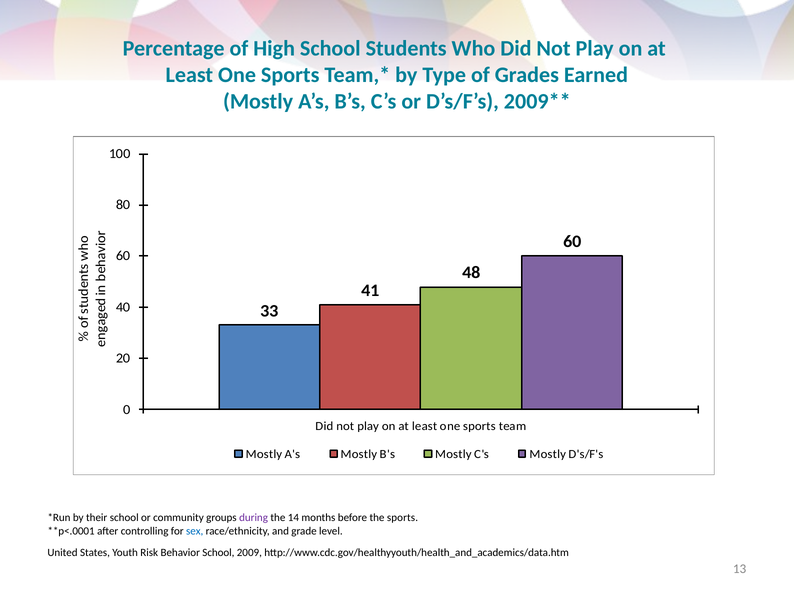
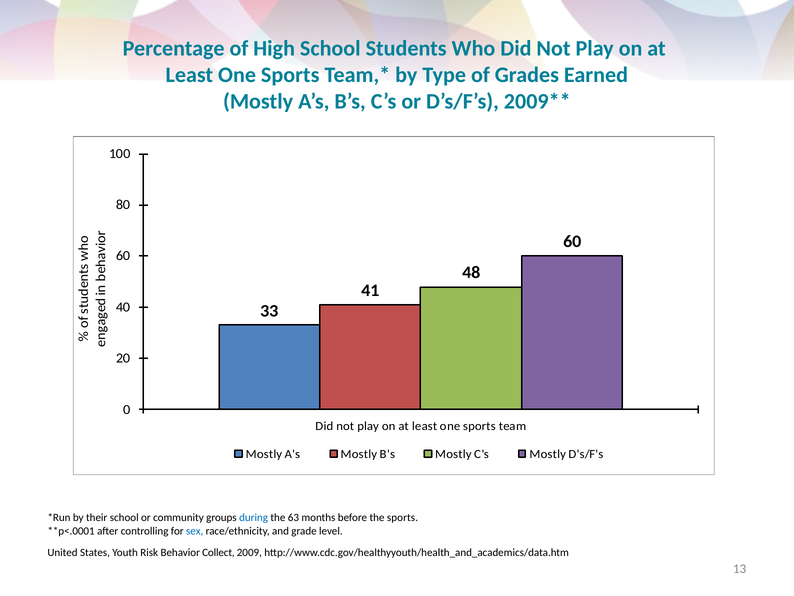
during colour: purple -> blue
14: 14 -> 63
Behavior School: School -> Collect
